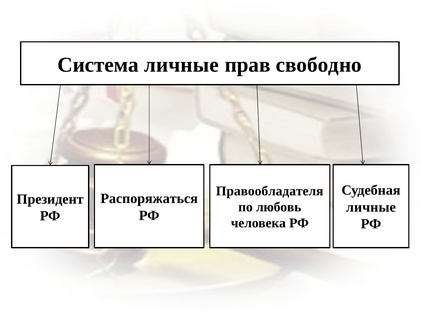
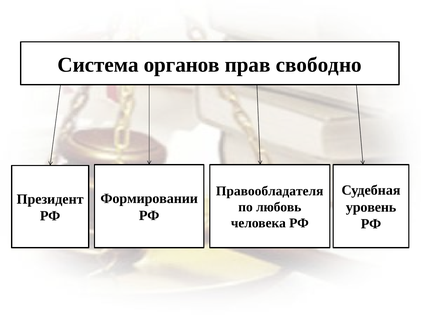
Система личные: личные -> органов
Распоряжаться: Распоряжаться -> Формировании
личные at (371, 207): личные -> уровень
